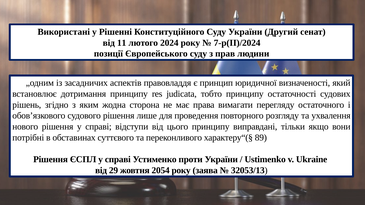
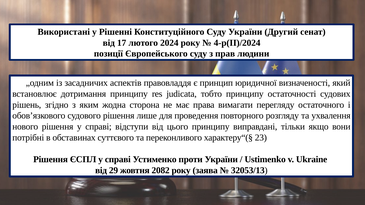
11: 11 -> 17
7-р(ІІ)/2024: 7-р(ІІ)/2024 -> 4-р(ІІ)/2024
89: 89 -> 23
2054: 2054 -> 2082
